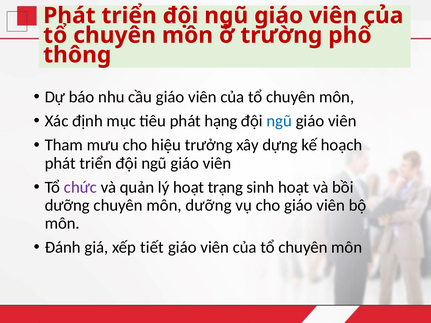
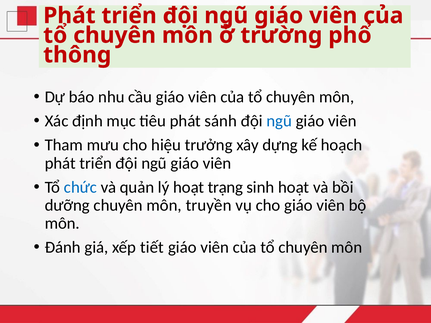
hạng: hạng -> sánh
chức colour: purple -> blue
môn dưỡng: dưỡng -> truyền
